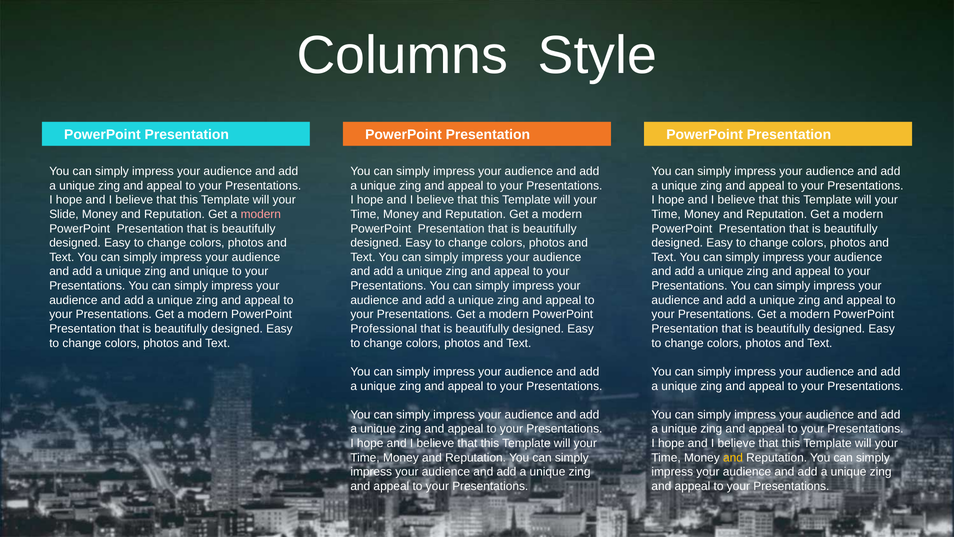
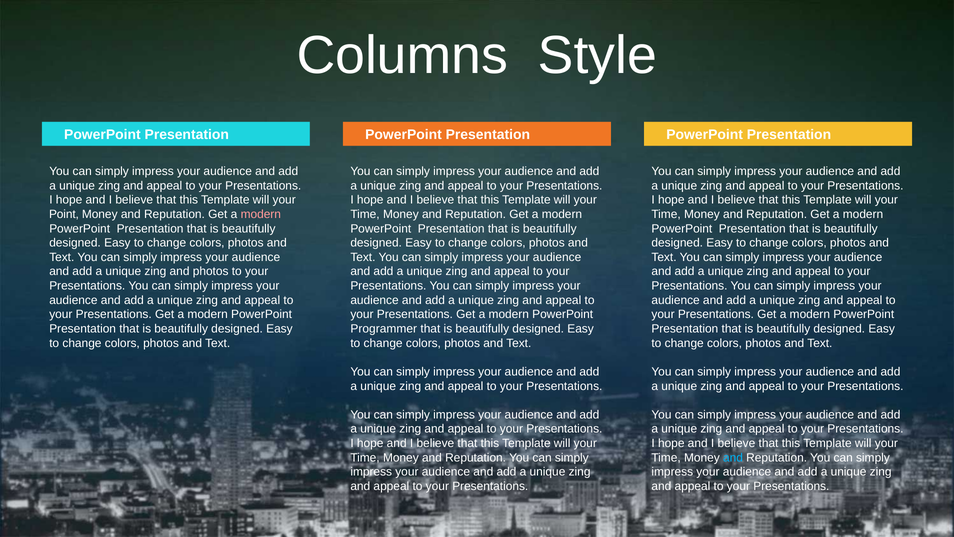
Slide: Slide -> Point
and unique: unique -> photos
Professional: Professional -> Programmer
and at (733, 457) colour: yellow -> light blue
